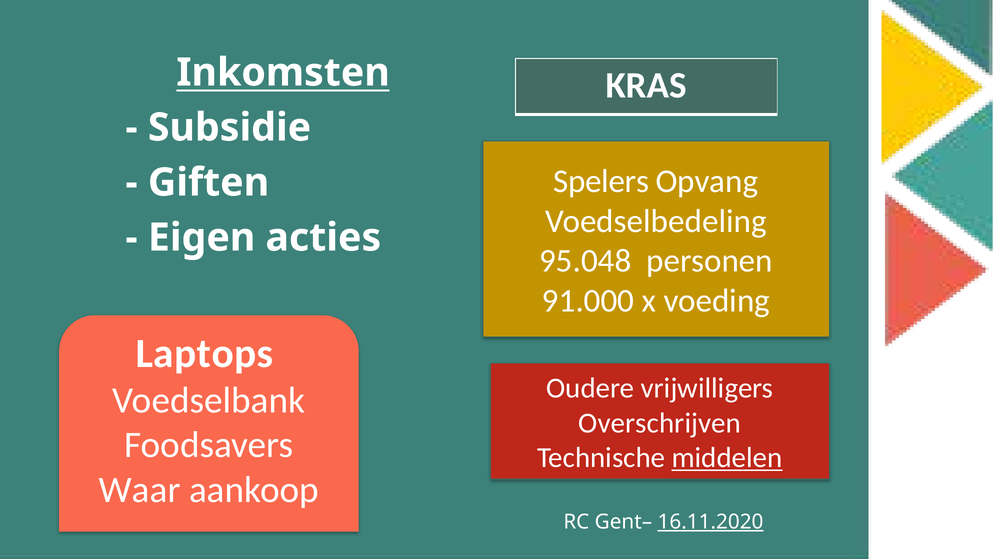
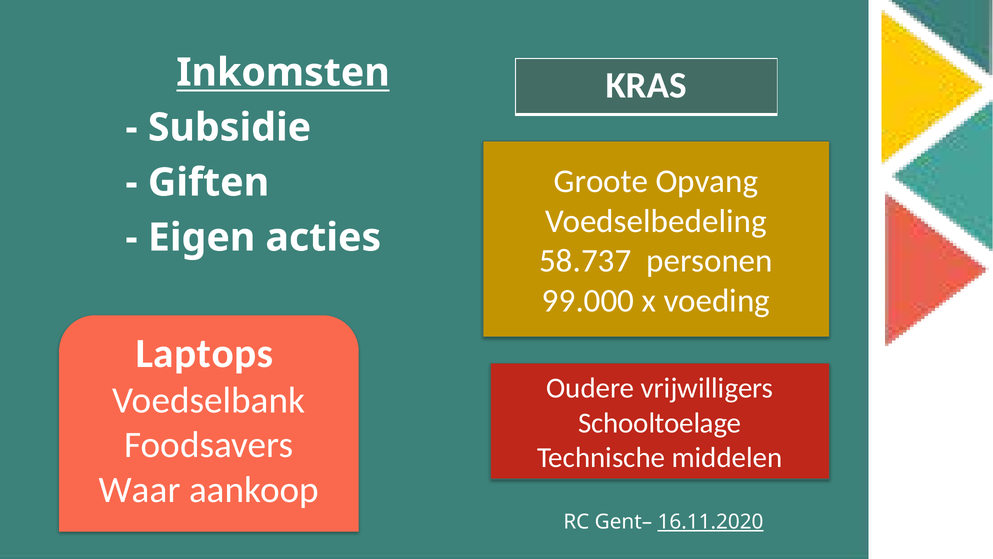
Spelers: Spelers -> Groote
95.048: 95.048 -> 58.737
91.000: 91.000 -> 99.000
Overschrijven: Overschrijven -> Schooltoelage
middelen underline: present -> none
